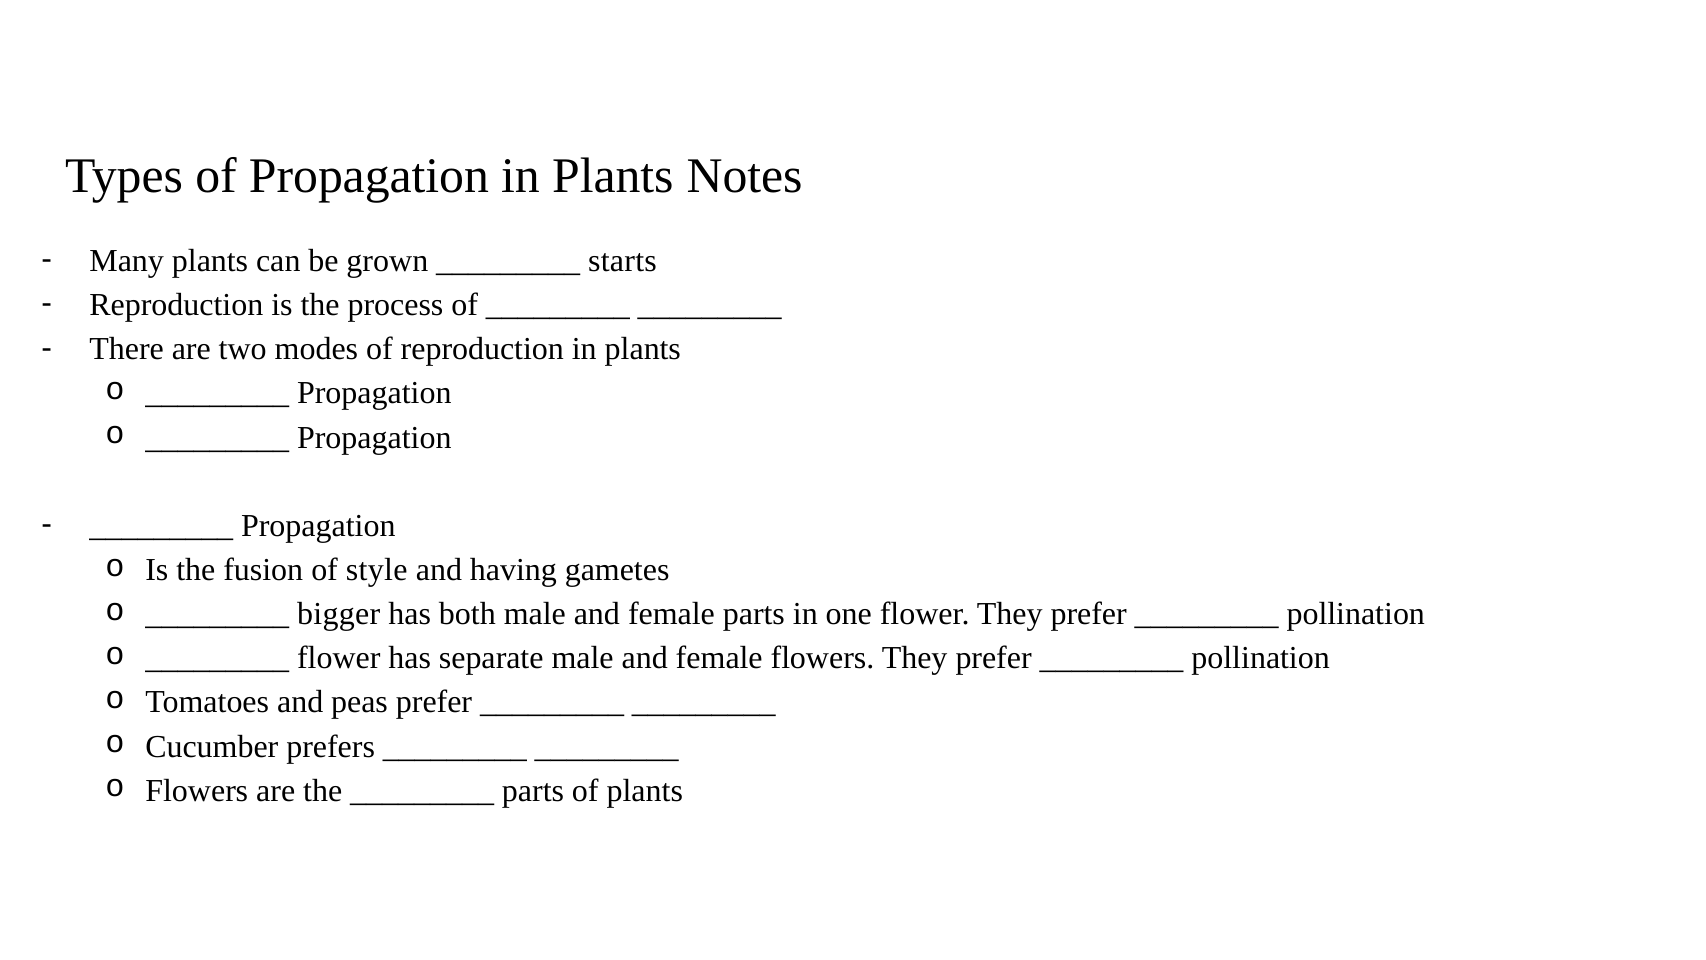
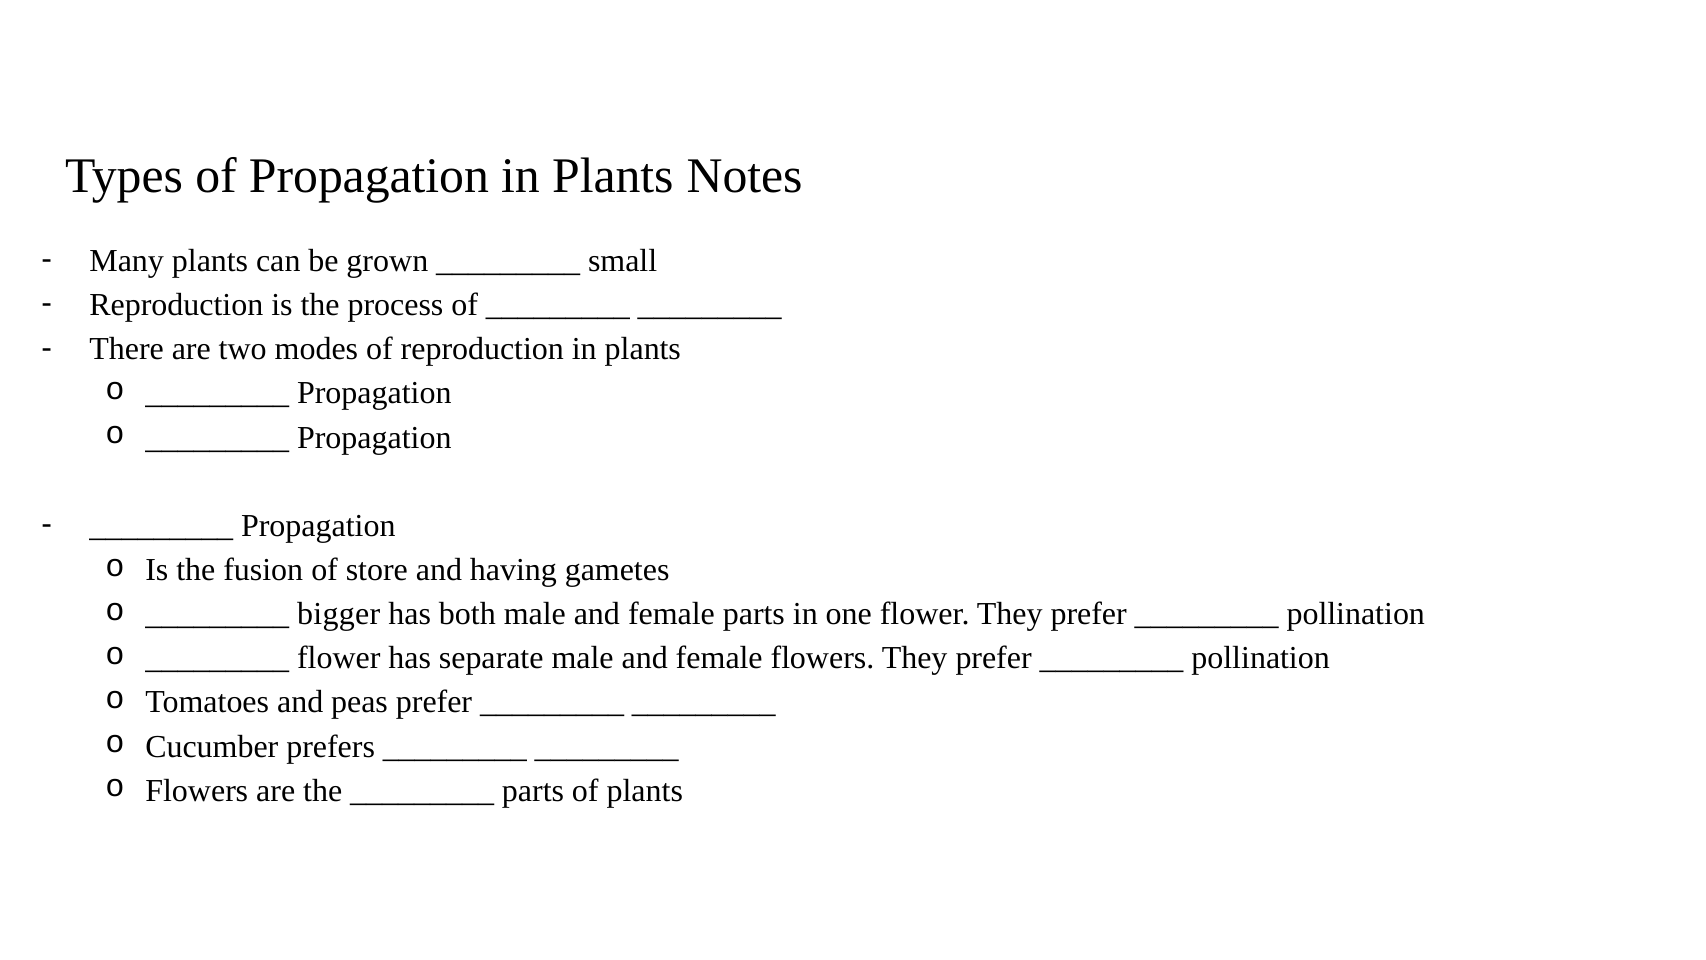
starts: starts -> small
style: style -> store
